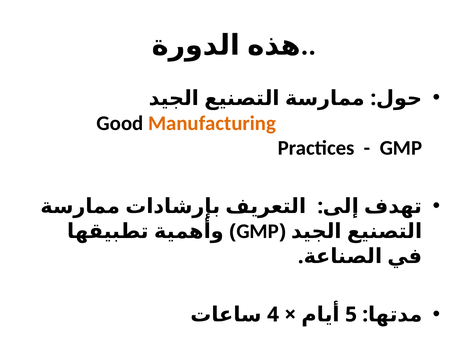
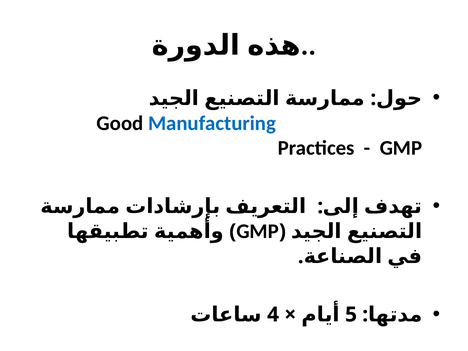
Manufacturing colour: orange -> blue
